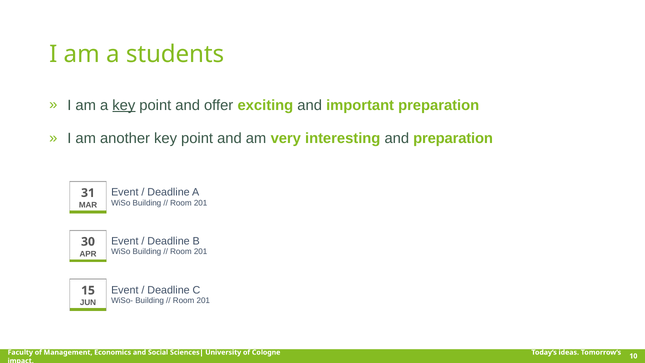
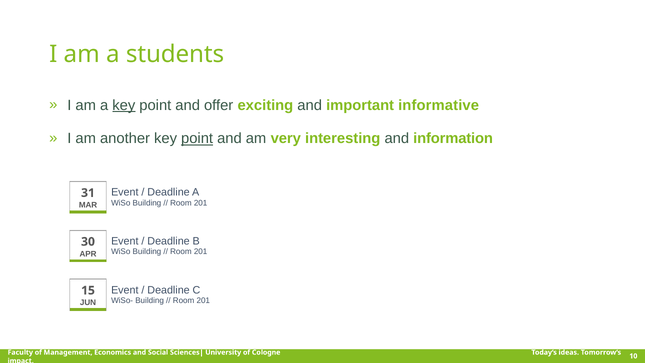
important preparation: preparation -> informative
point at (197, 138) underline: none -> present
and preparation: preparation -> information
